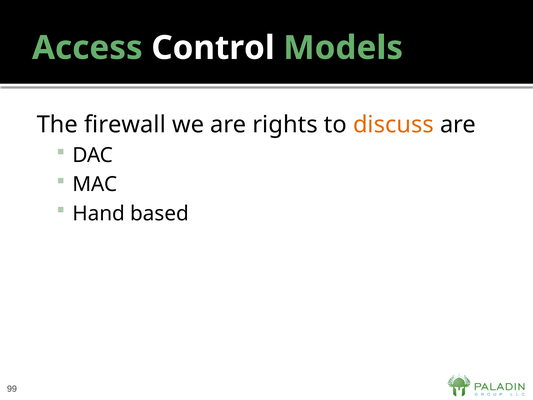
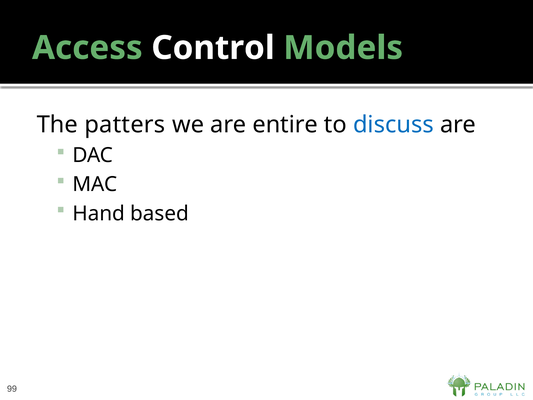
firewall: firewall -> patters
rights: rights -> entire
discuss colour: orange -> blue
